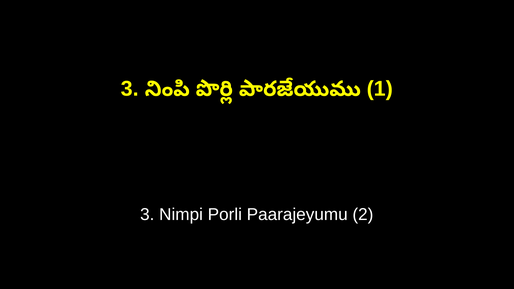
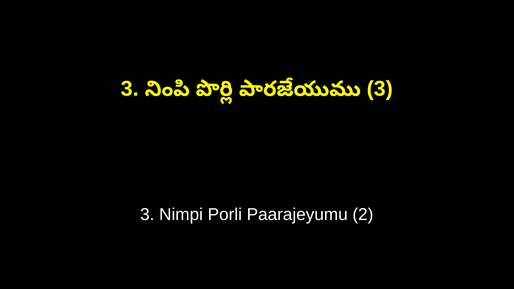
1 at (380, 89): 1 -> 3
